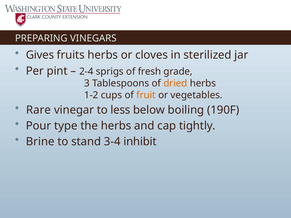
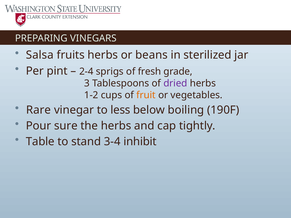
Gives: Gives -> Salsa
cloves: cloves -> beans
dried colour: orange -> purple
type: type -> sure
Brine: Brine -> Table
